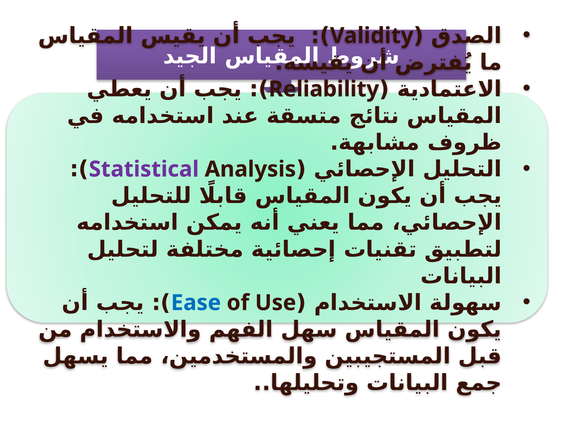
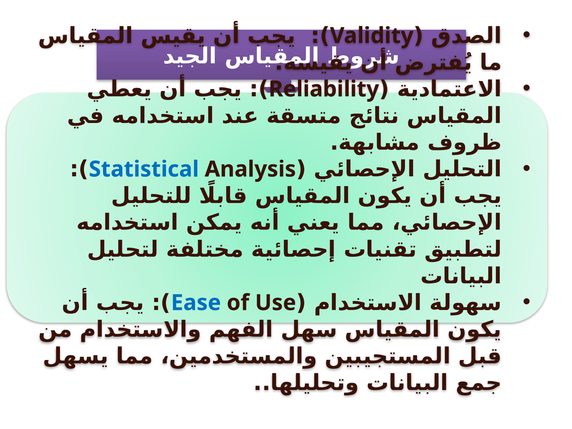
Statistical colour: purple -> blue
